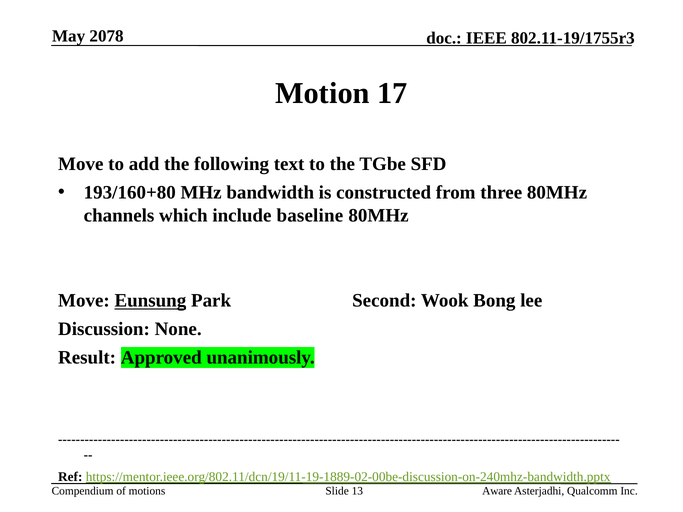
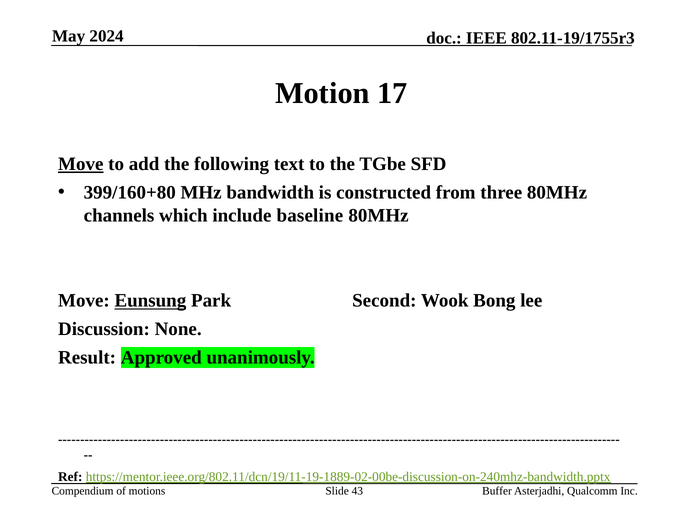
2078: 2078 -> 2024
Move at (81, 164) underline: none -> present
193/160+80: 193/160+80 -> 399/160+80
13: 13 -> 43
Aware: Aware -> Buffer
